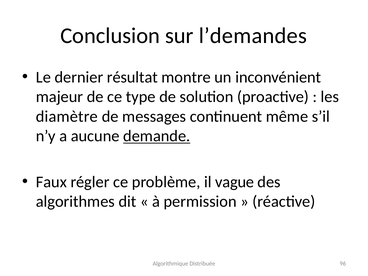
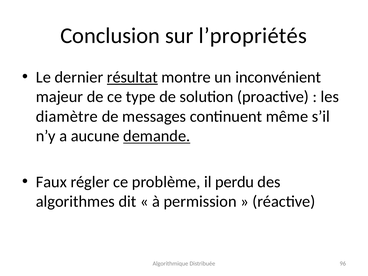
l’demandes: l’demandes -> l’propriétés
résultat underline: none -> present
vague: vague -> perdu
